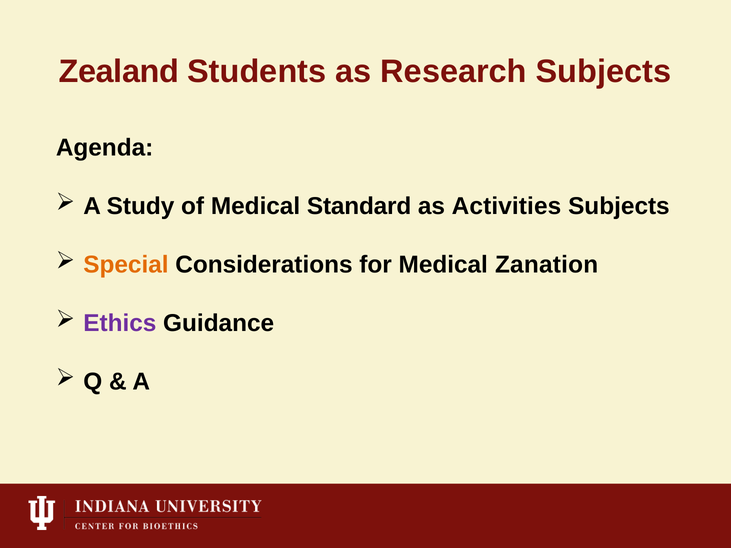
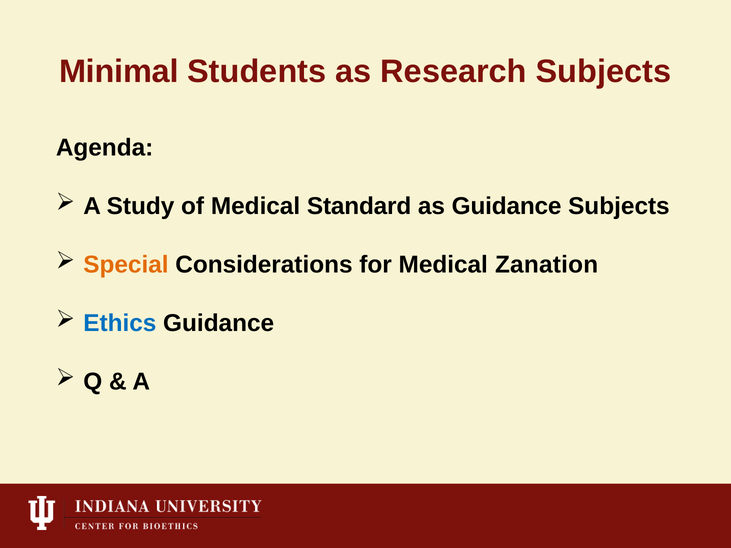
Zealand: Zealand -> Minimal
as Activities: Activities -> Guidance
Ethics colour: purple -> blue
